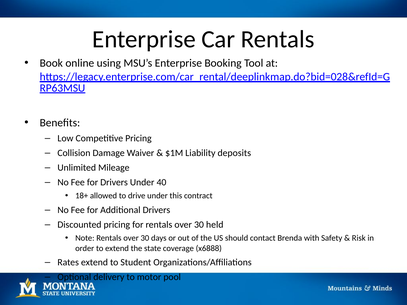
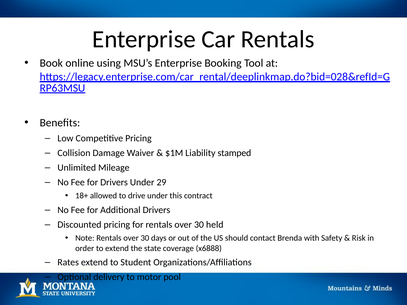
deposits: deposits -> stamped
40: 40 -> 29
